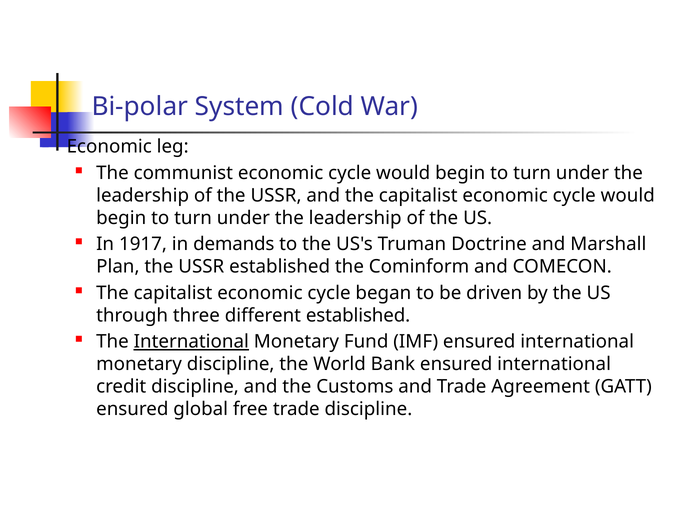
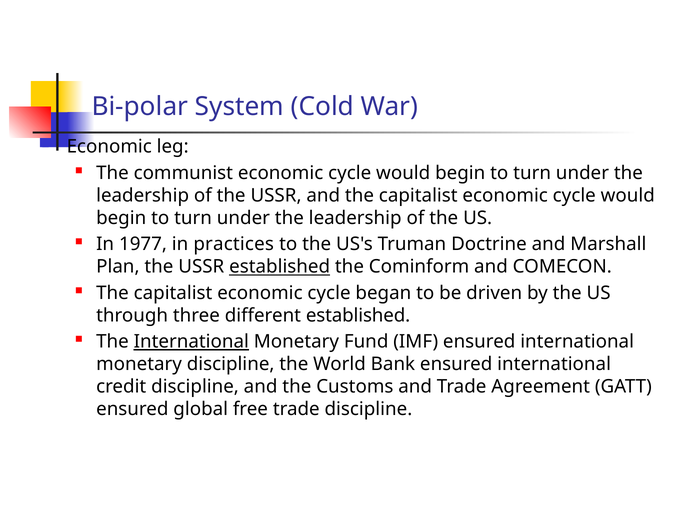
1917: 1917 -> 1977
demands: demands -> practices
established at (280, 267) underline: none -> present
